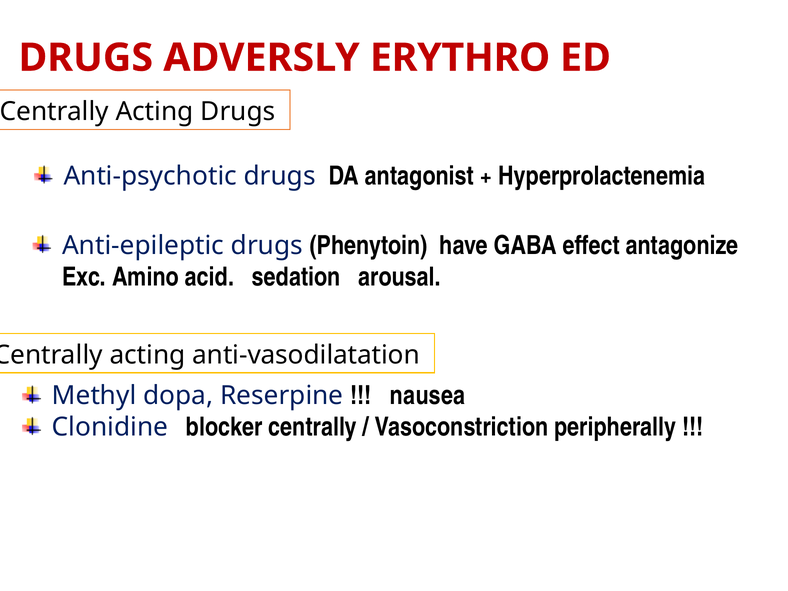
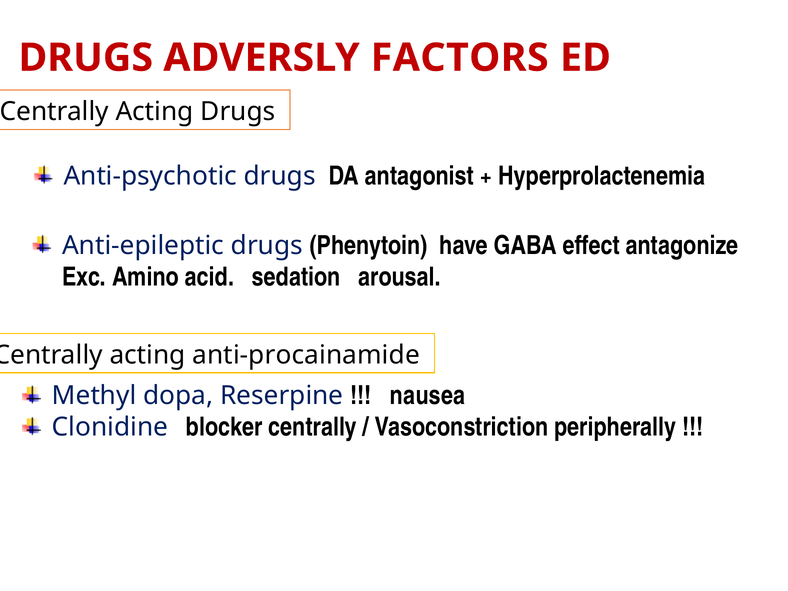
ERYTHRO: ERYTHRO -> FACTORS
anti-vasodilatation: anti-vasodilatation -> anti-procainamide
